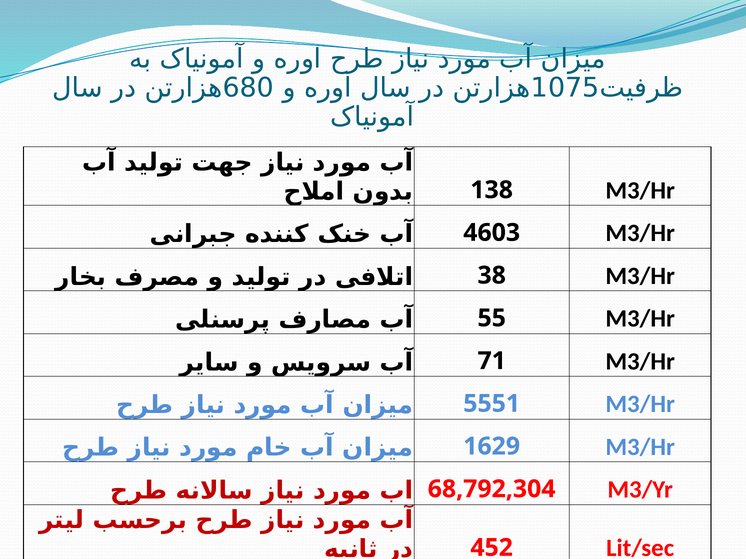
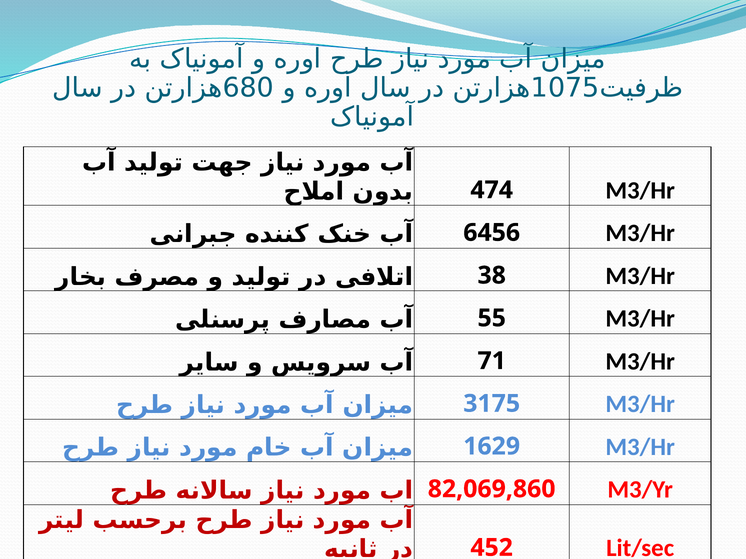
138: 138 -> 474
4603: 4603 -> 6456
5551: 5551 -> 3175
68,792,304: 68,792,304 -> 82,069,860
